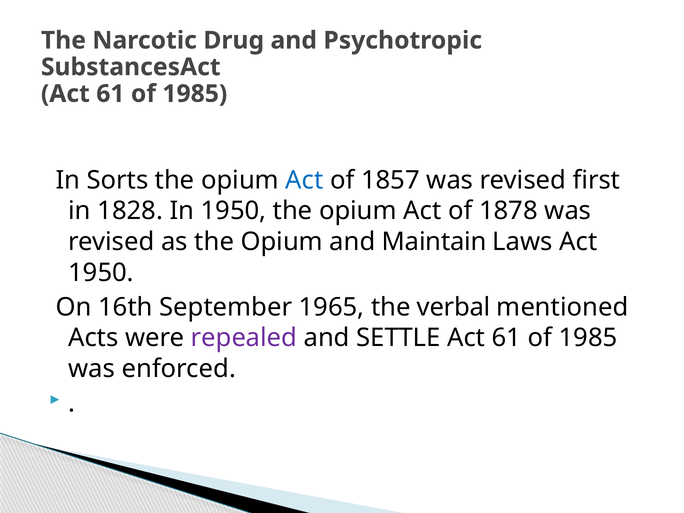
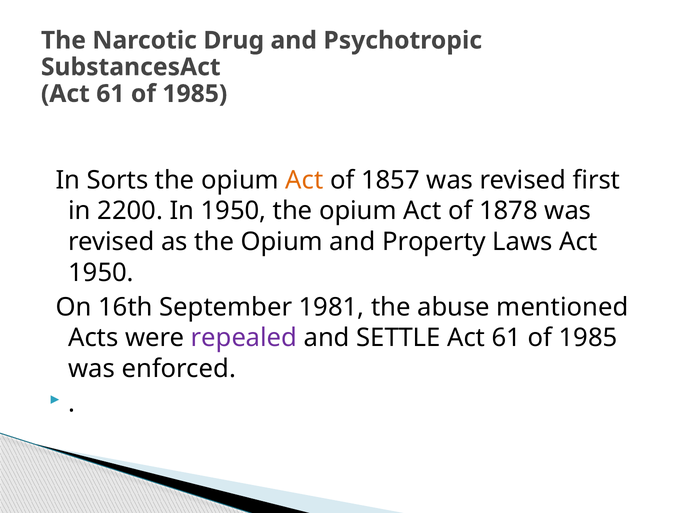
Act at (304, 180) colour: blue -> orange
1828: 1828 -> 2200
Maintain: Maintain -> Property
1965: 1965 -> 1981
verbal: verbal -> abuse
